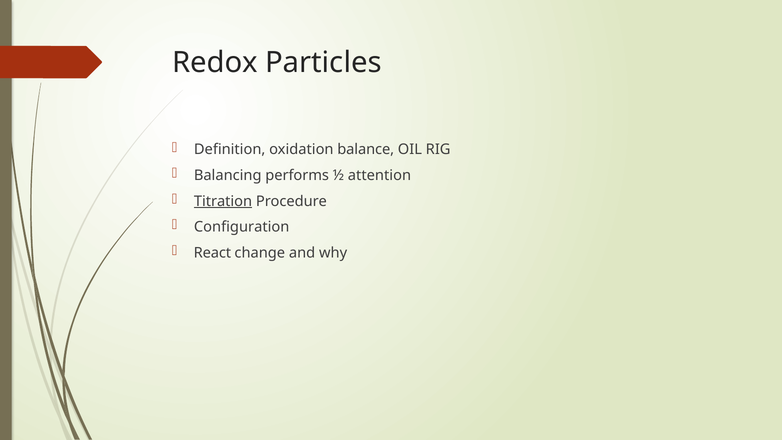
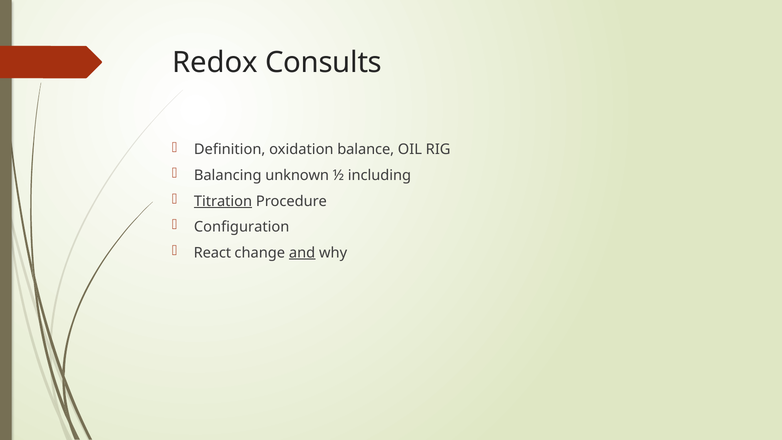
Particles: Particles -> Consults
performs: performs -> unknown
attention: attention -> including
and underline: none -> present
